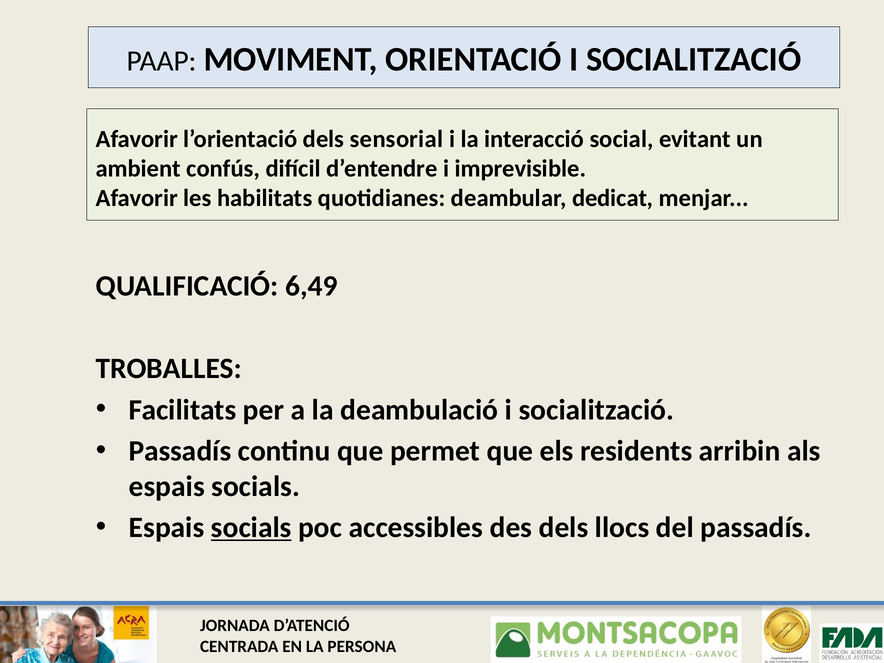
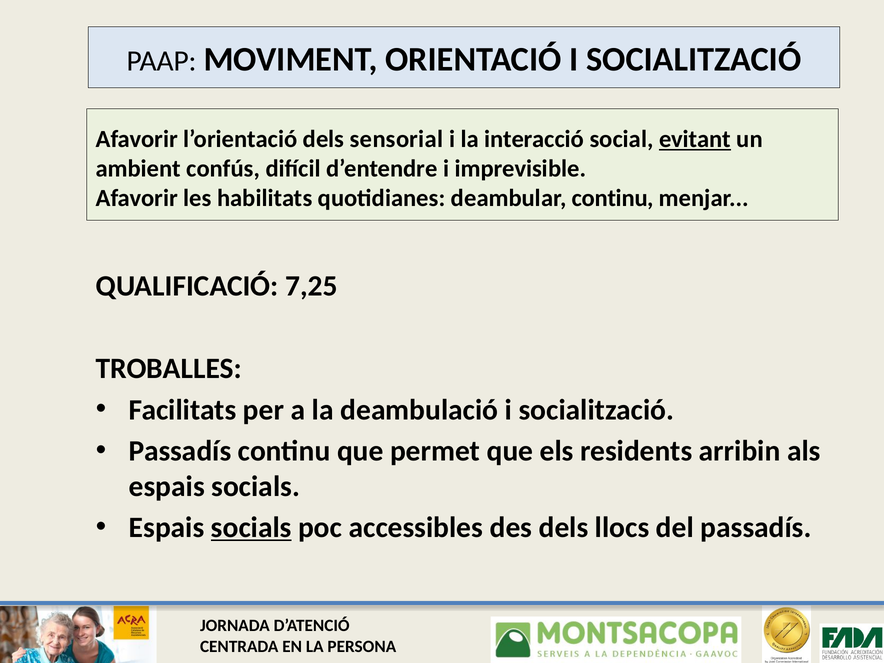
evitant underline: none -> present
deambular dedicat: dedicat -> continu
6,49: 6,49 -> 7,25
